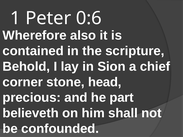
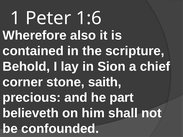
0:6: 0:6 -> 1:6
head: head -> saith
